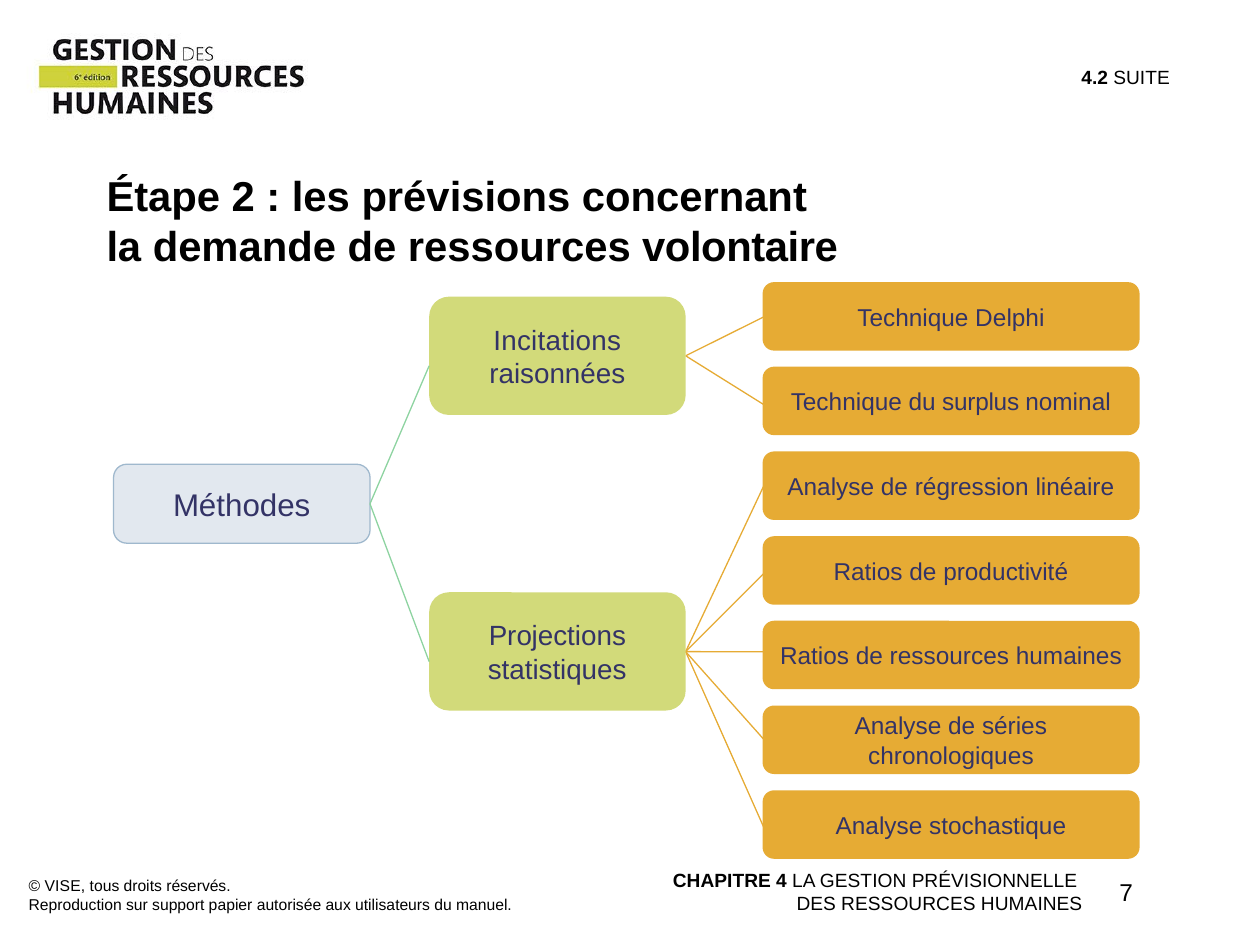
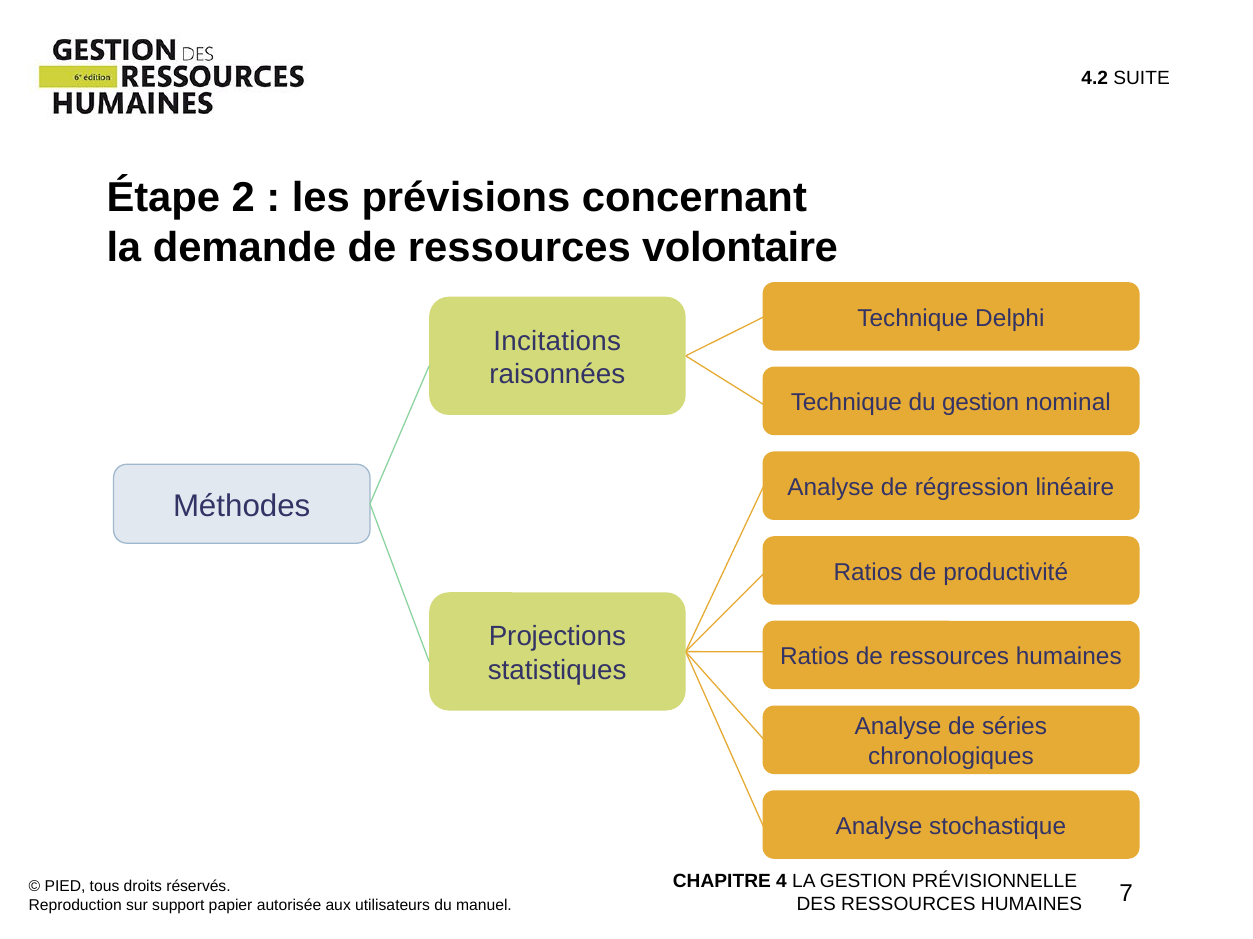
du surplus: surplus -> gestion
VISE: VISE -> PIED
